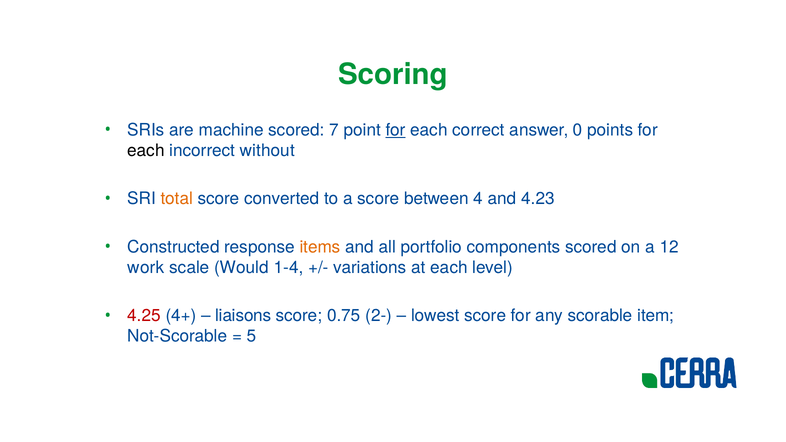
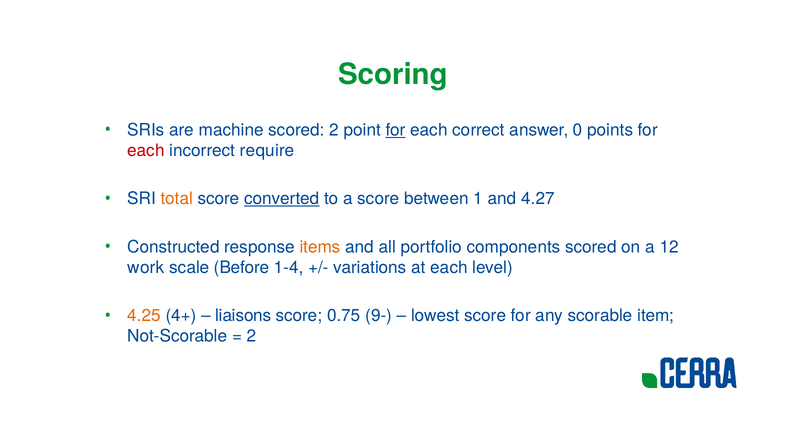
scored 7: 7 -> 2
each at (146, 151) colour: black -> red
without: without -> require
converted underline: none -> present
4: 4 -> 1
4.23: 4.23 -> 4.27
Would: Would -> Before
4.25 colour: red -> orange
2-: 2- -> 9-
5 at (252, 336): 5 -> 2
